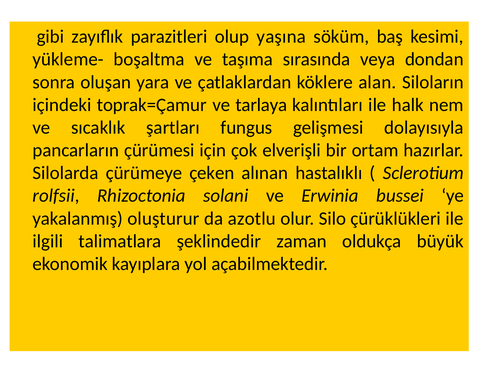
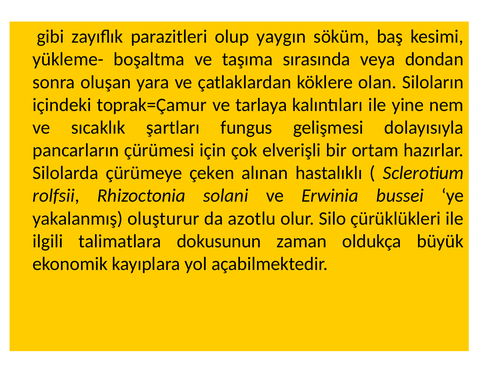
yaşına: yaşına -> yaygın
alan: alan -> olan
halk: halk -> yine
şeklindedir: şeklindedir -> dokusunun
